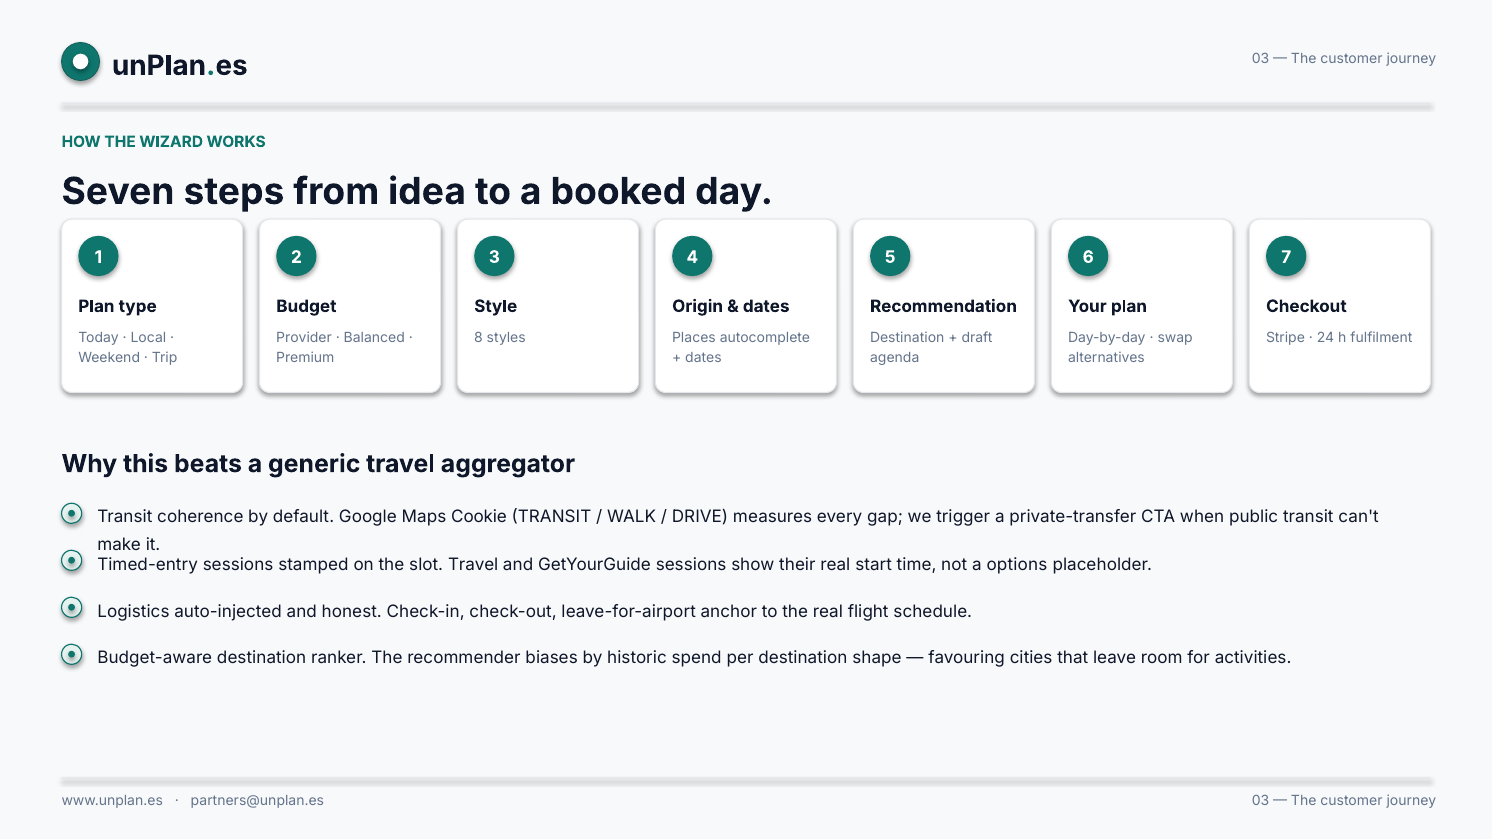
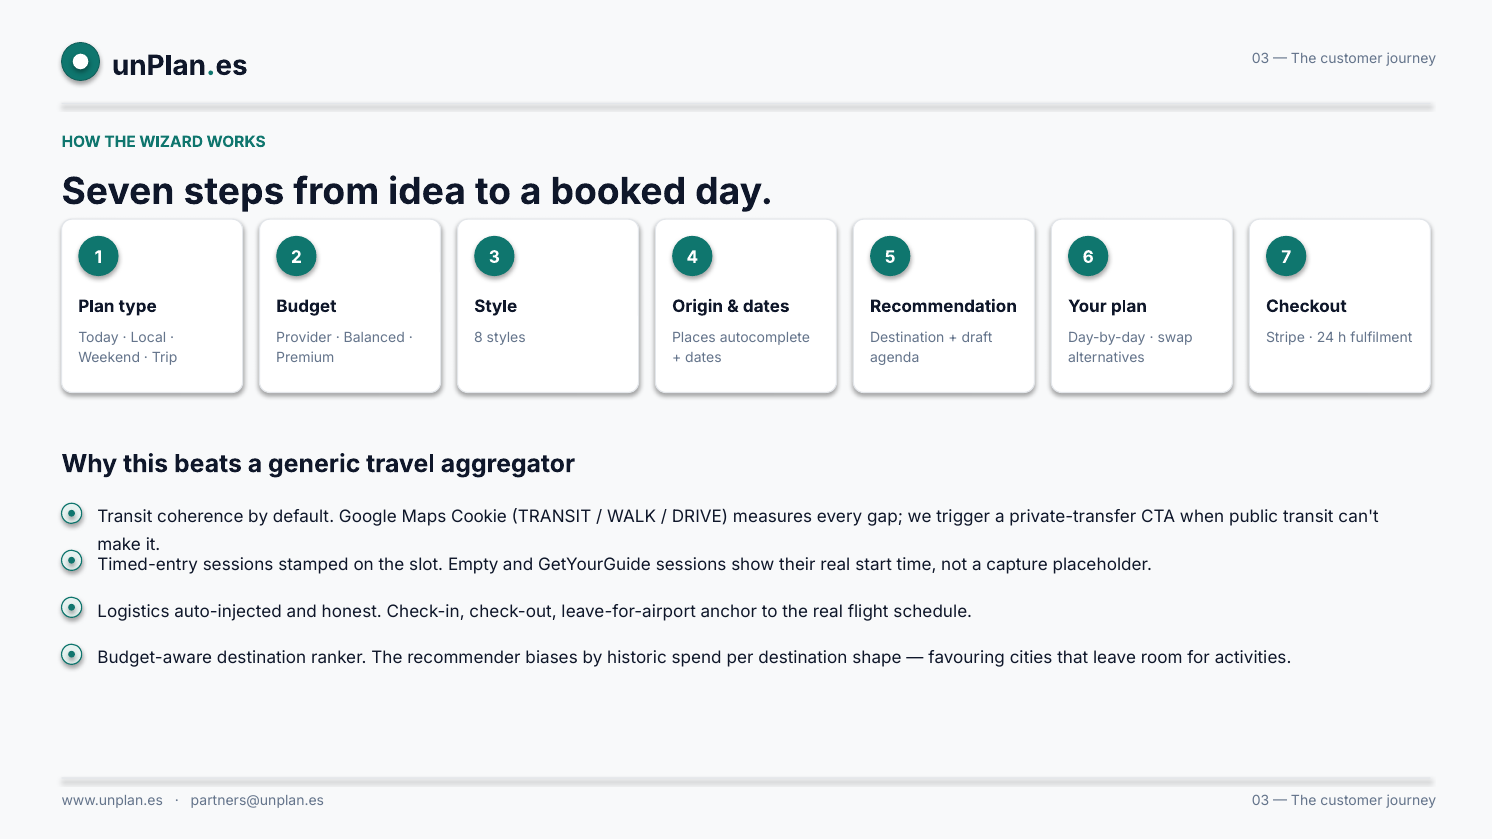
slot Travel: Travel -> Empty
options: options -> capture
